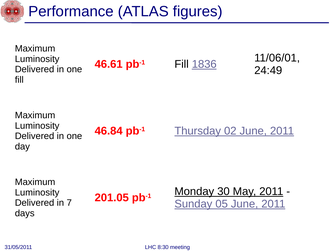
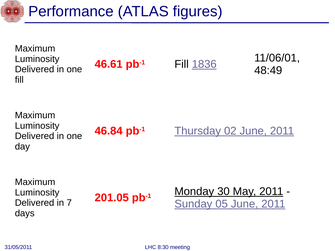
24:49: 24:49 -> 48:49
